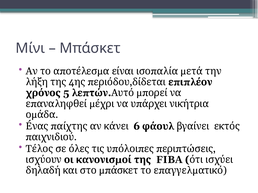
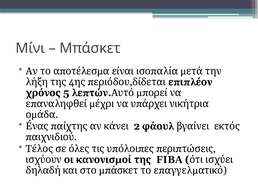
6: 6 -> 2
